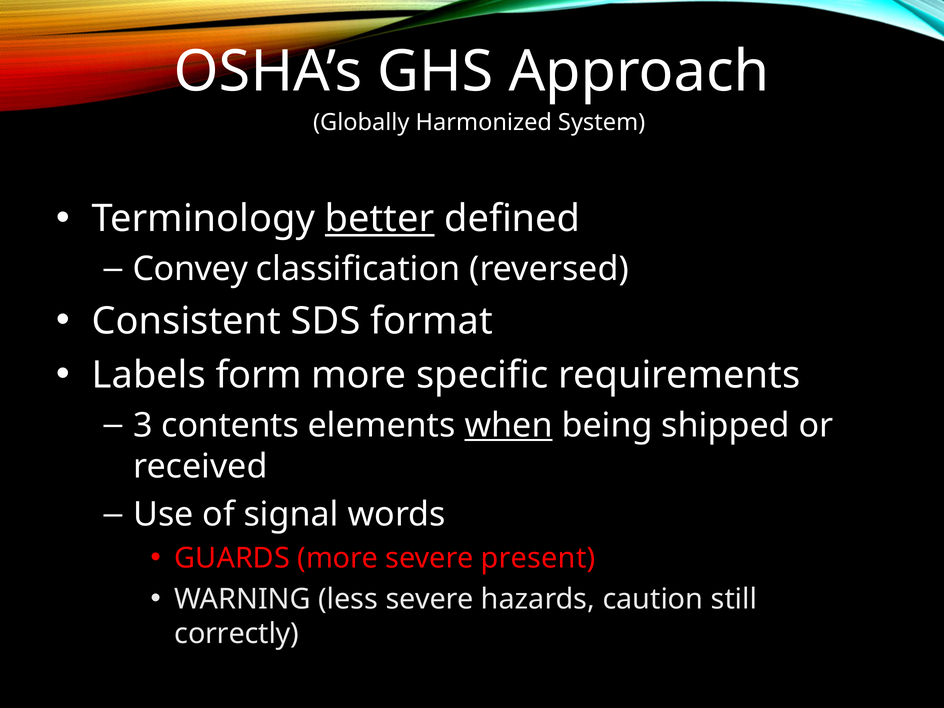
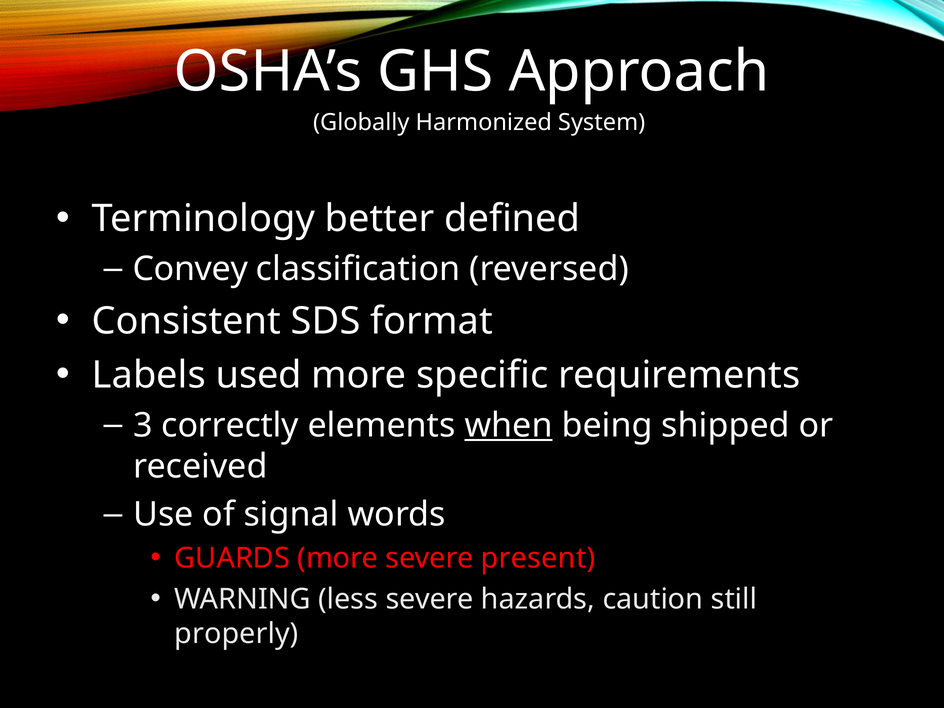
better underline: present -> none
form: form -> used
contents: contents -> correctly
correctly: correctly -> properly
